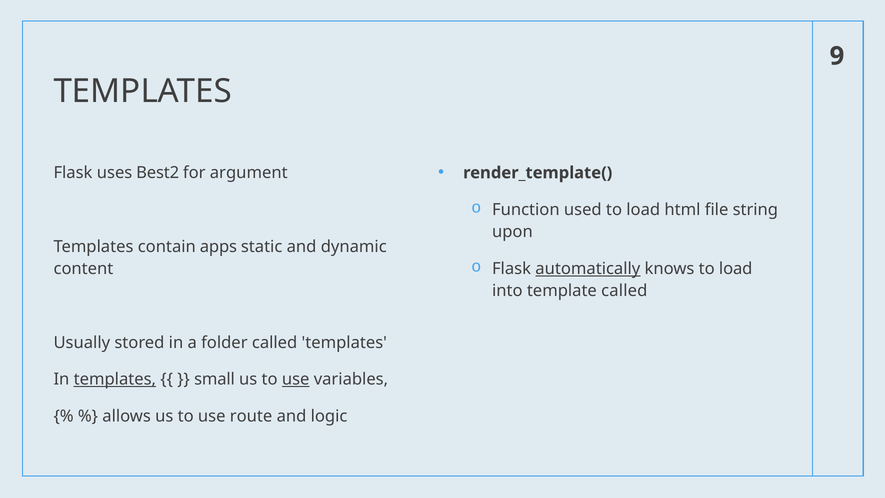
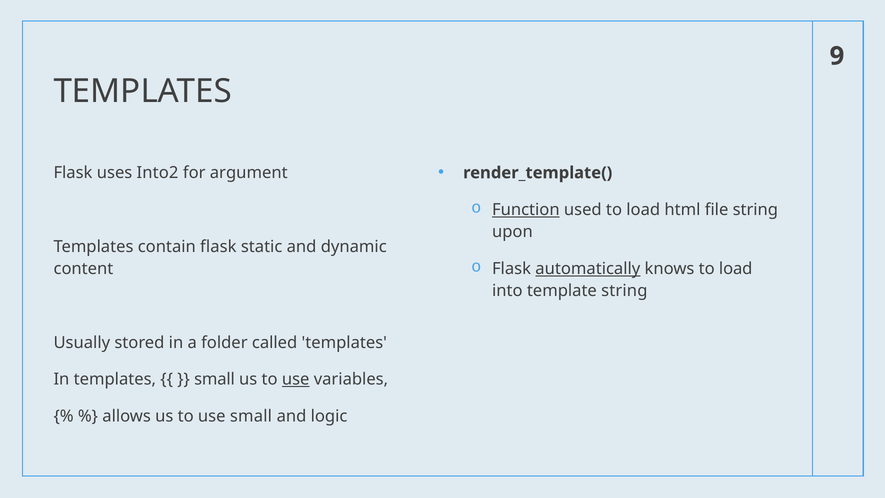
Best2: Best2 -> Into2
Function underline: none -> present
contain apps: apps -> flask
template called: called -> string
templates at (115, 379) underline: present -> none
use route: route -> small
